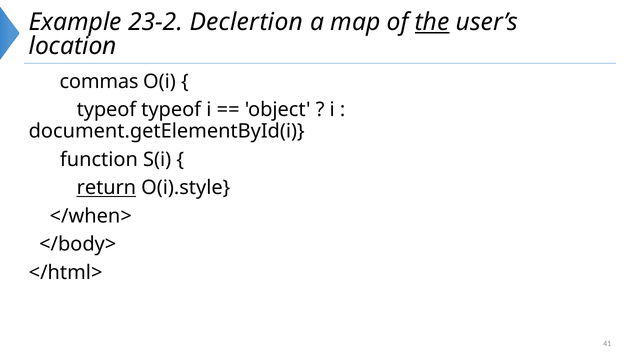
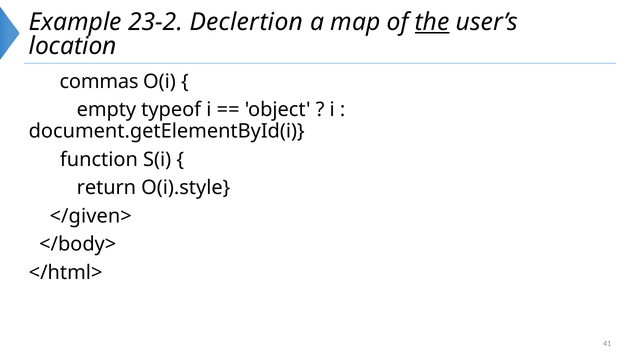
typeof at (106, 110): typeof -> empty
return underline: present -> none
</when>: </when> -> </given>
